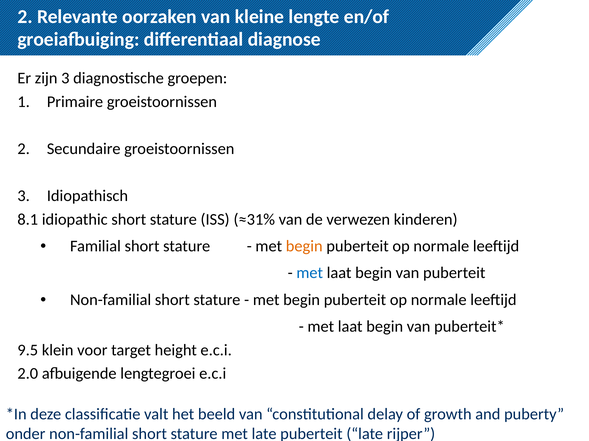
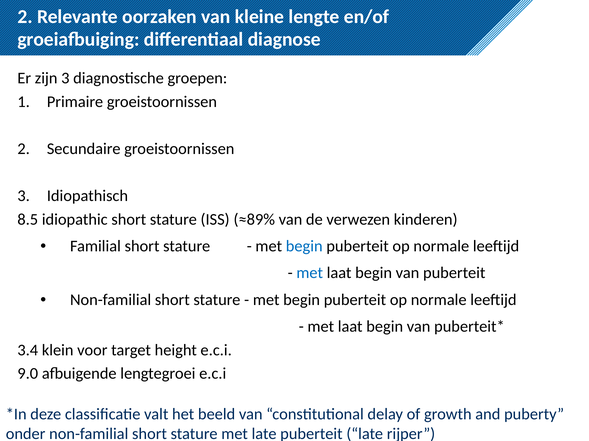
8.1: 8.1 -> 8.5
≈31%: ≈31% -> ≈89%
begin at (304, 247) colour: orange -> blue
9.5: 9.5 -> 3.4
2.0: 2.0 -> 9.0
